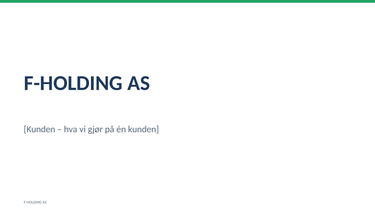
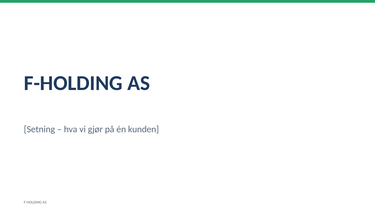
Kunden at (39, 129): Kunden -> Setning
